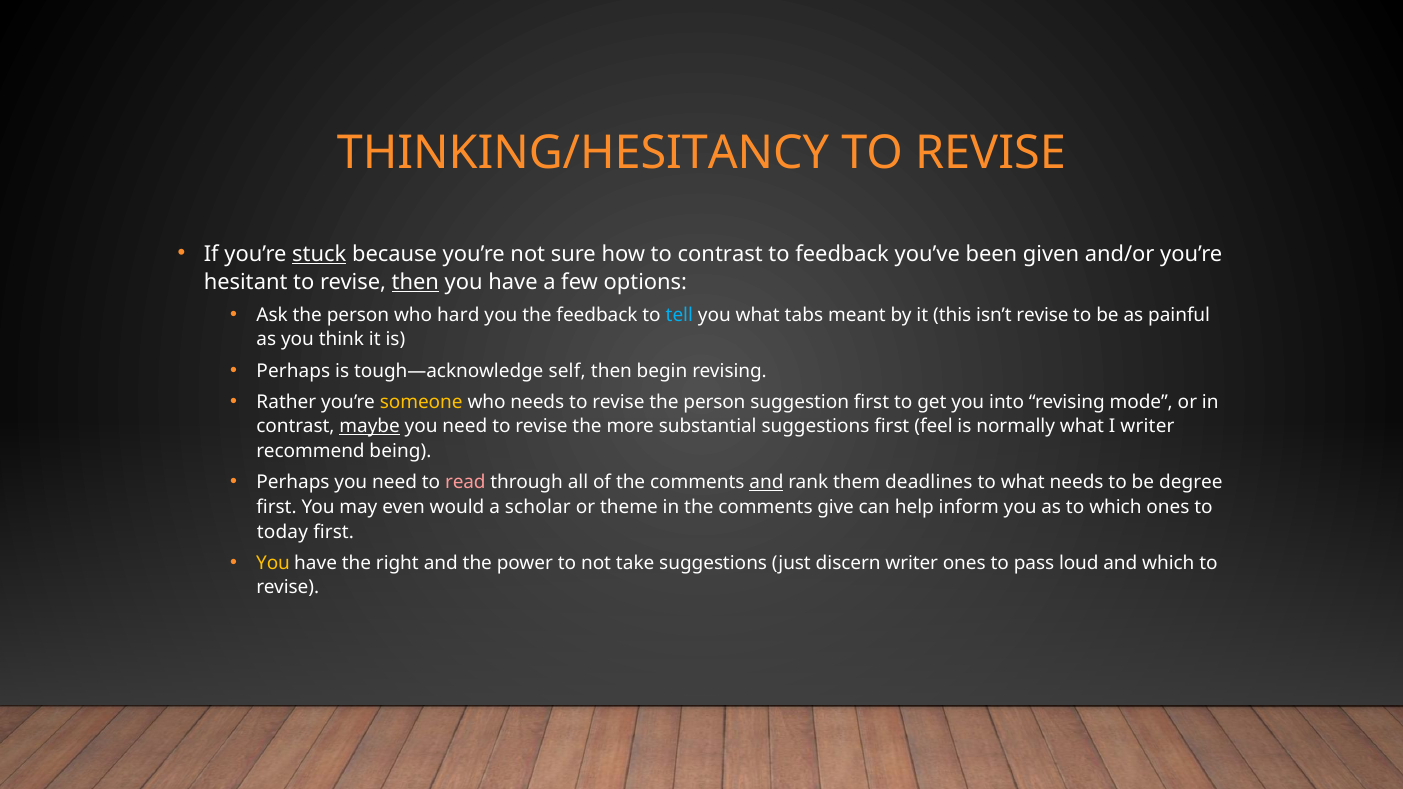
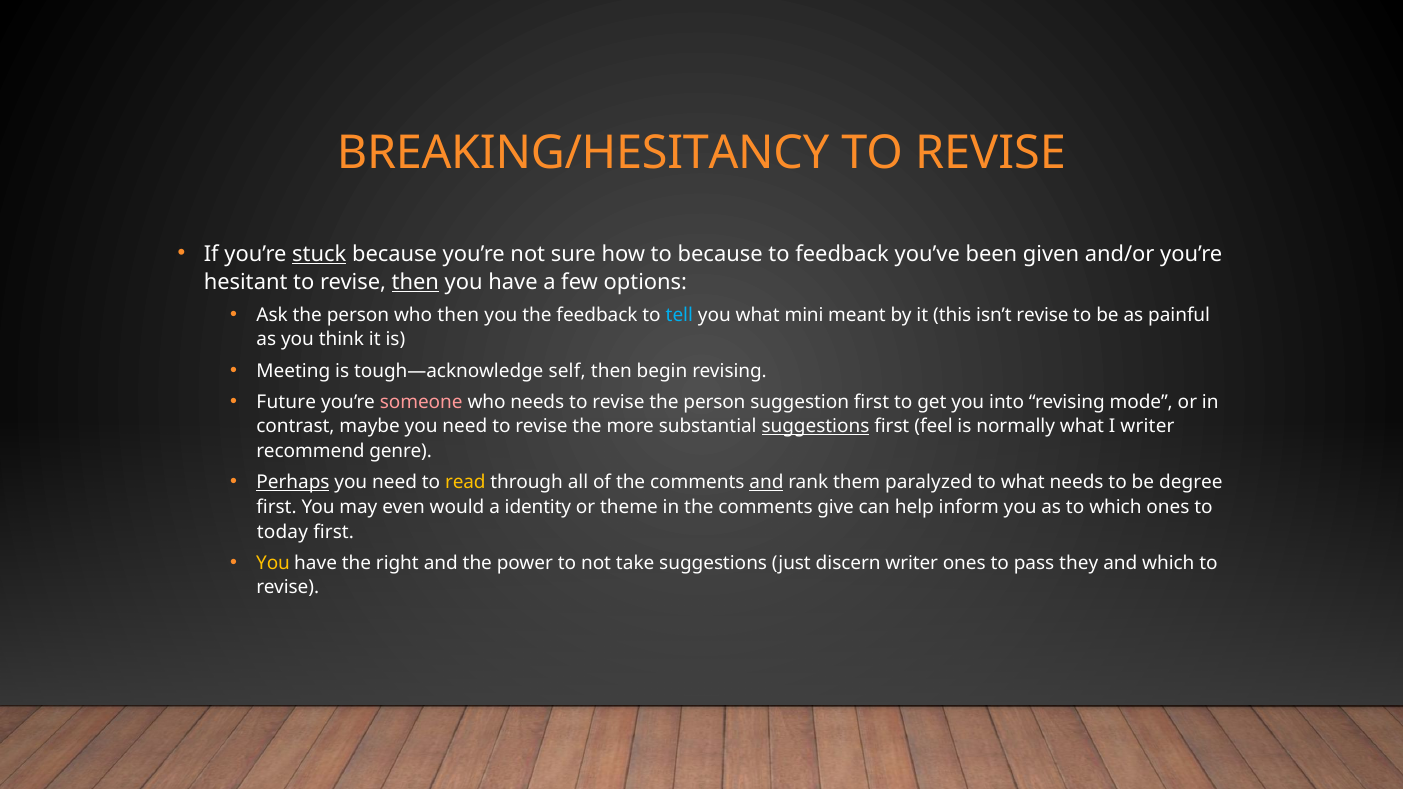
THINKING/HESITANCY: THINKING/HESITANCY -> BREAKING/HESITANCY
to contrast: contrast -> because
who hard: hard -> then
tabs: tabs -> mini
Perhaps at (293, 371): Perhaps -> Meeting
Rather: Rather -> Future
someone colour: yellow -> pink
maybe underline: present -> none
suggestions at (815, 427) underline: none -> present
being: being -> genre
Perhaps at (293, 483) underline: none -> present
read colour: pink -> yellow
deadlines: deadlines -> paralyzed
scholar: scholar -> identity
loud: loud -> they
